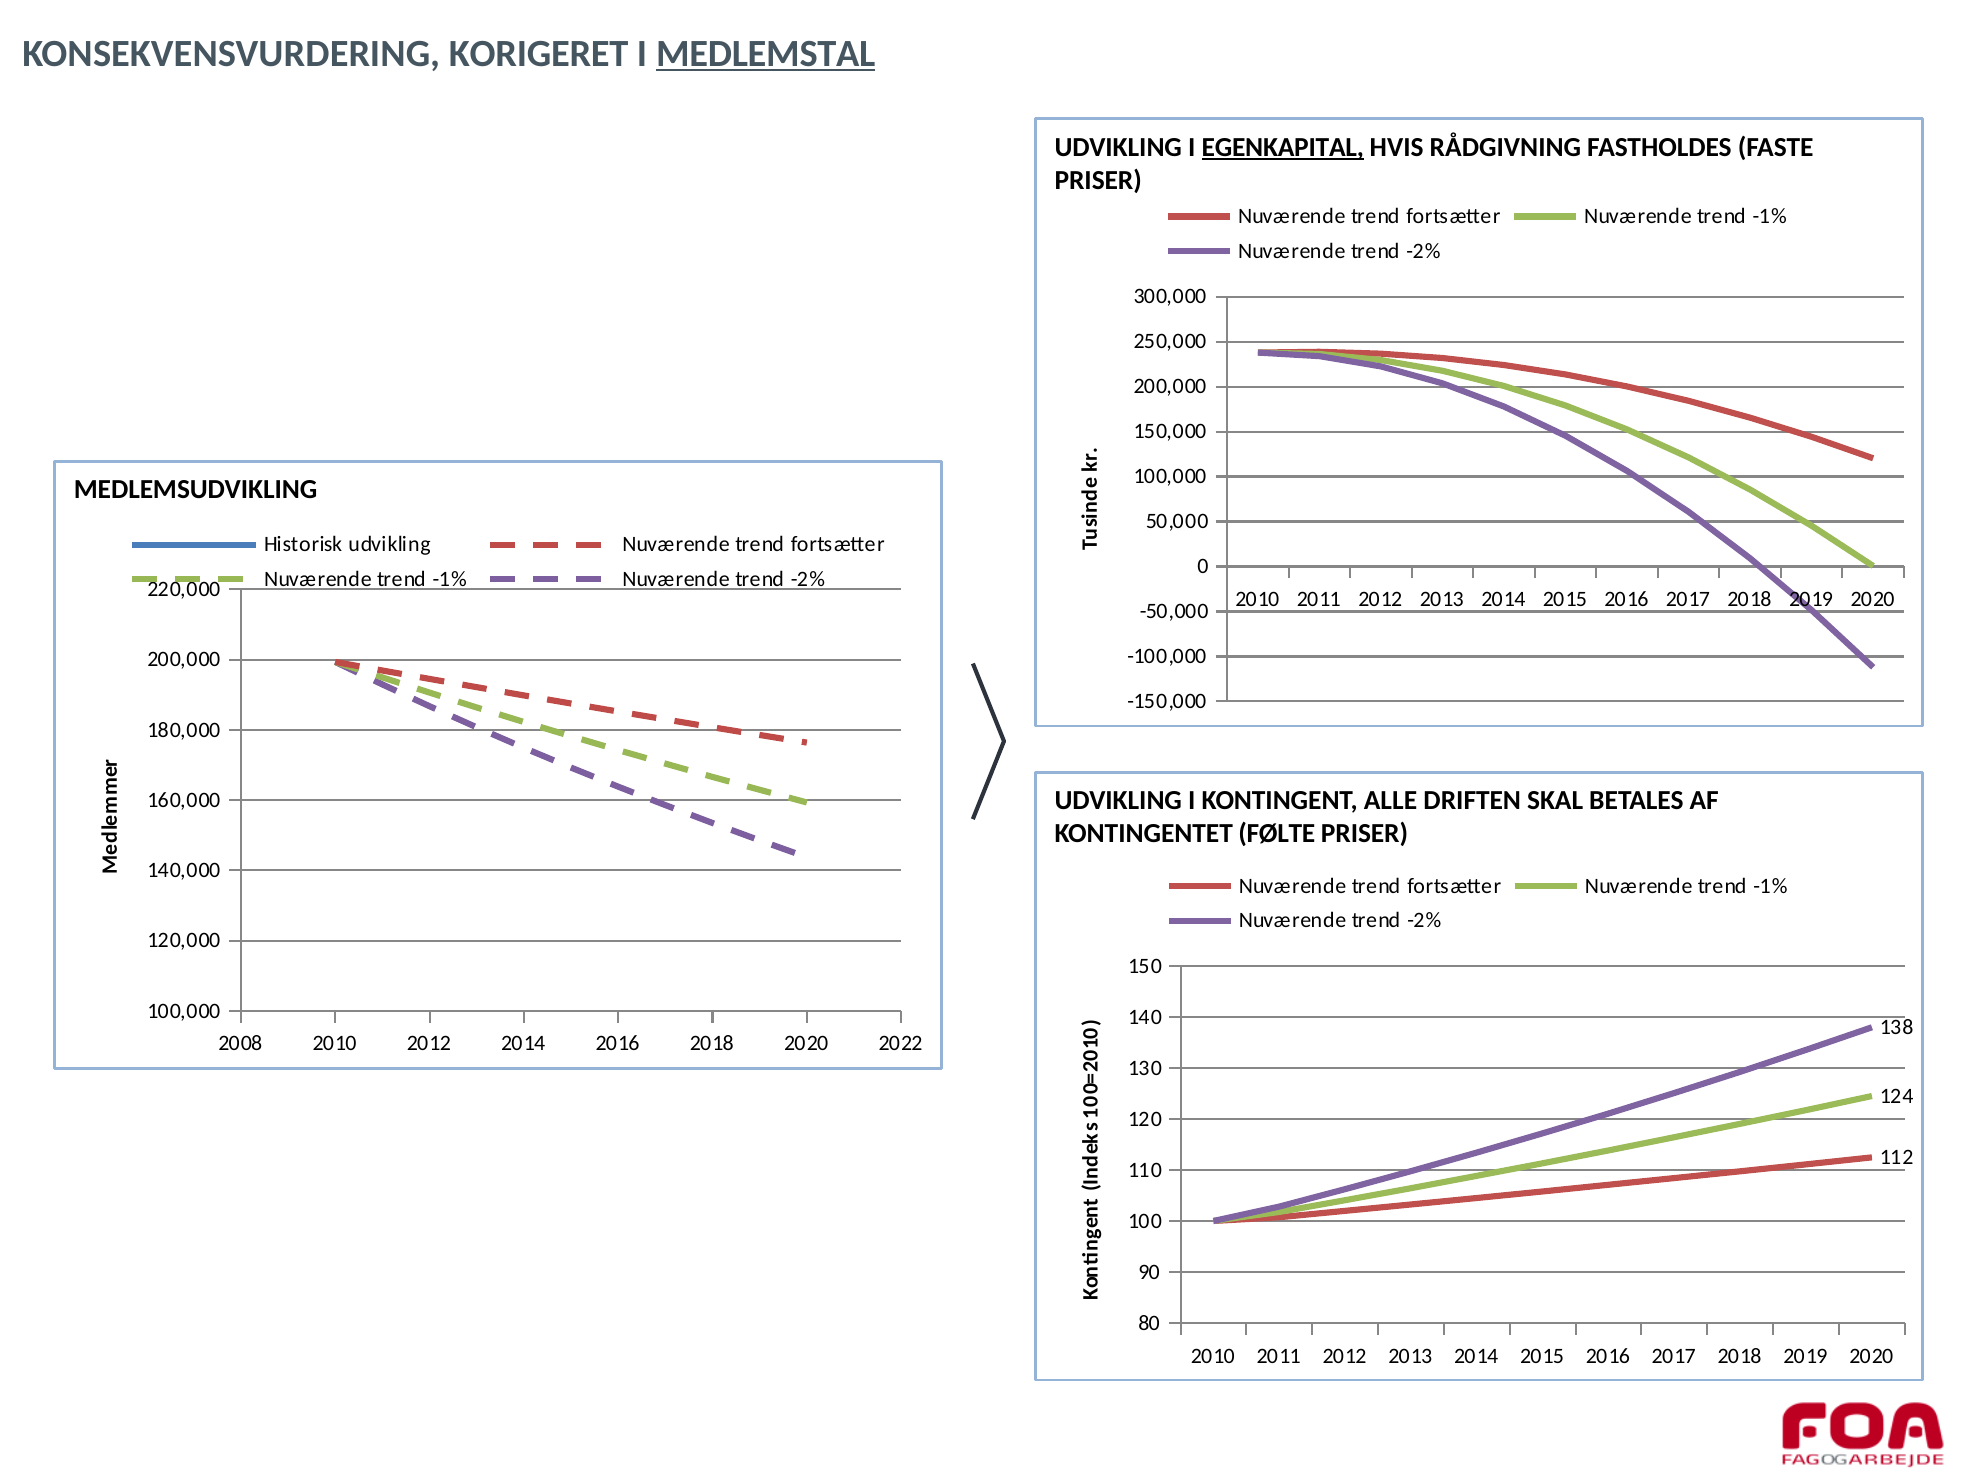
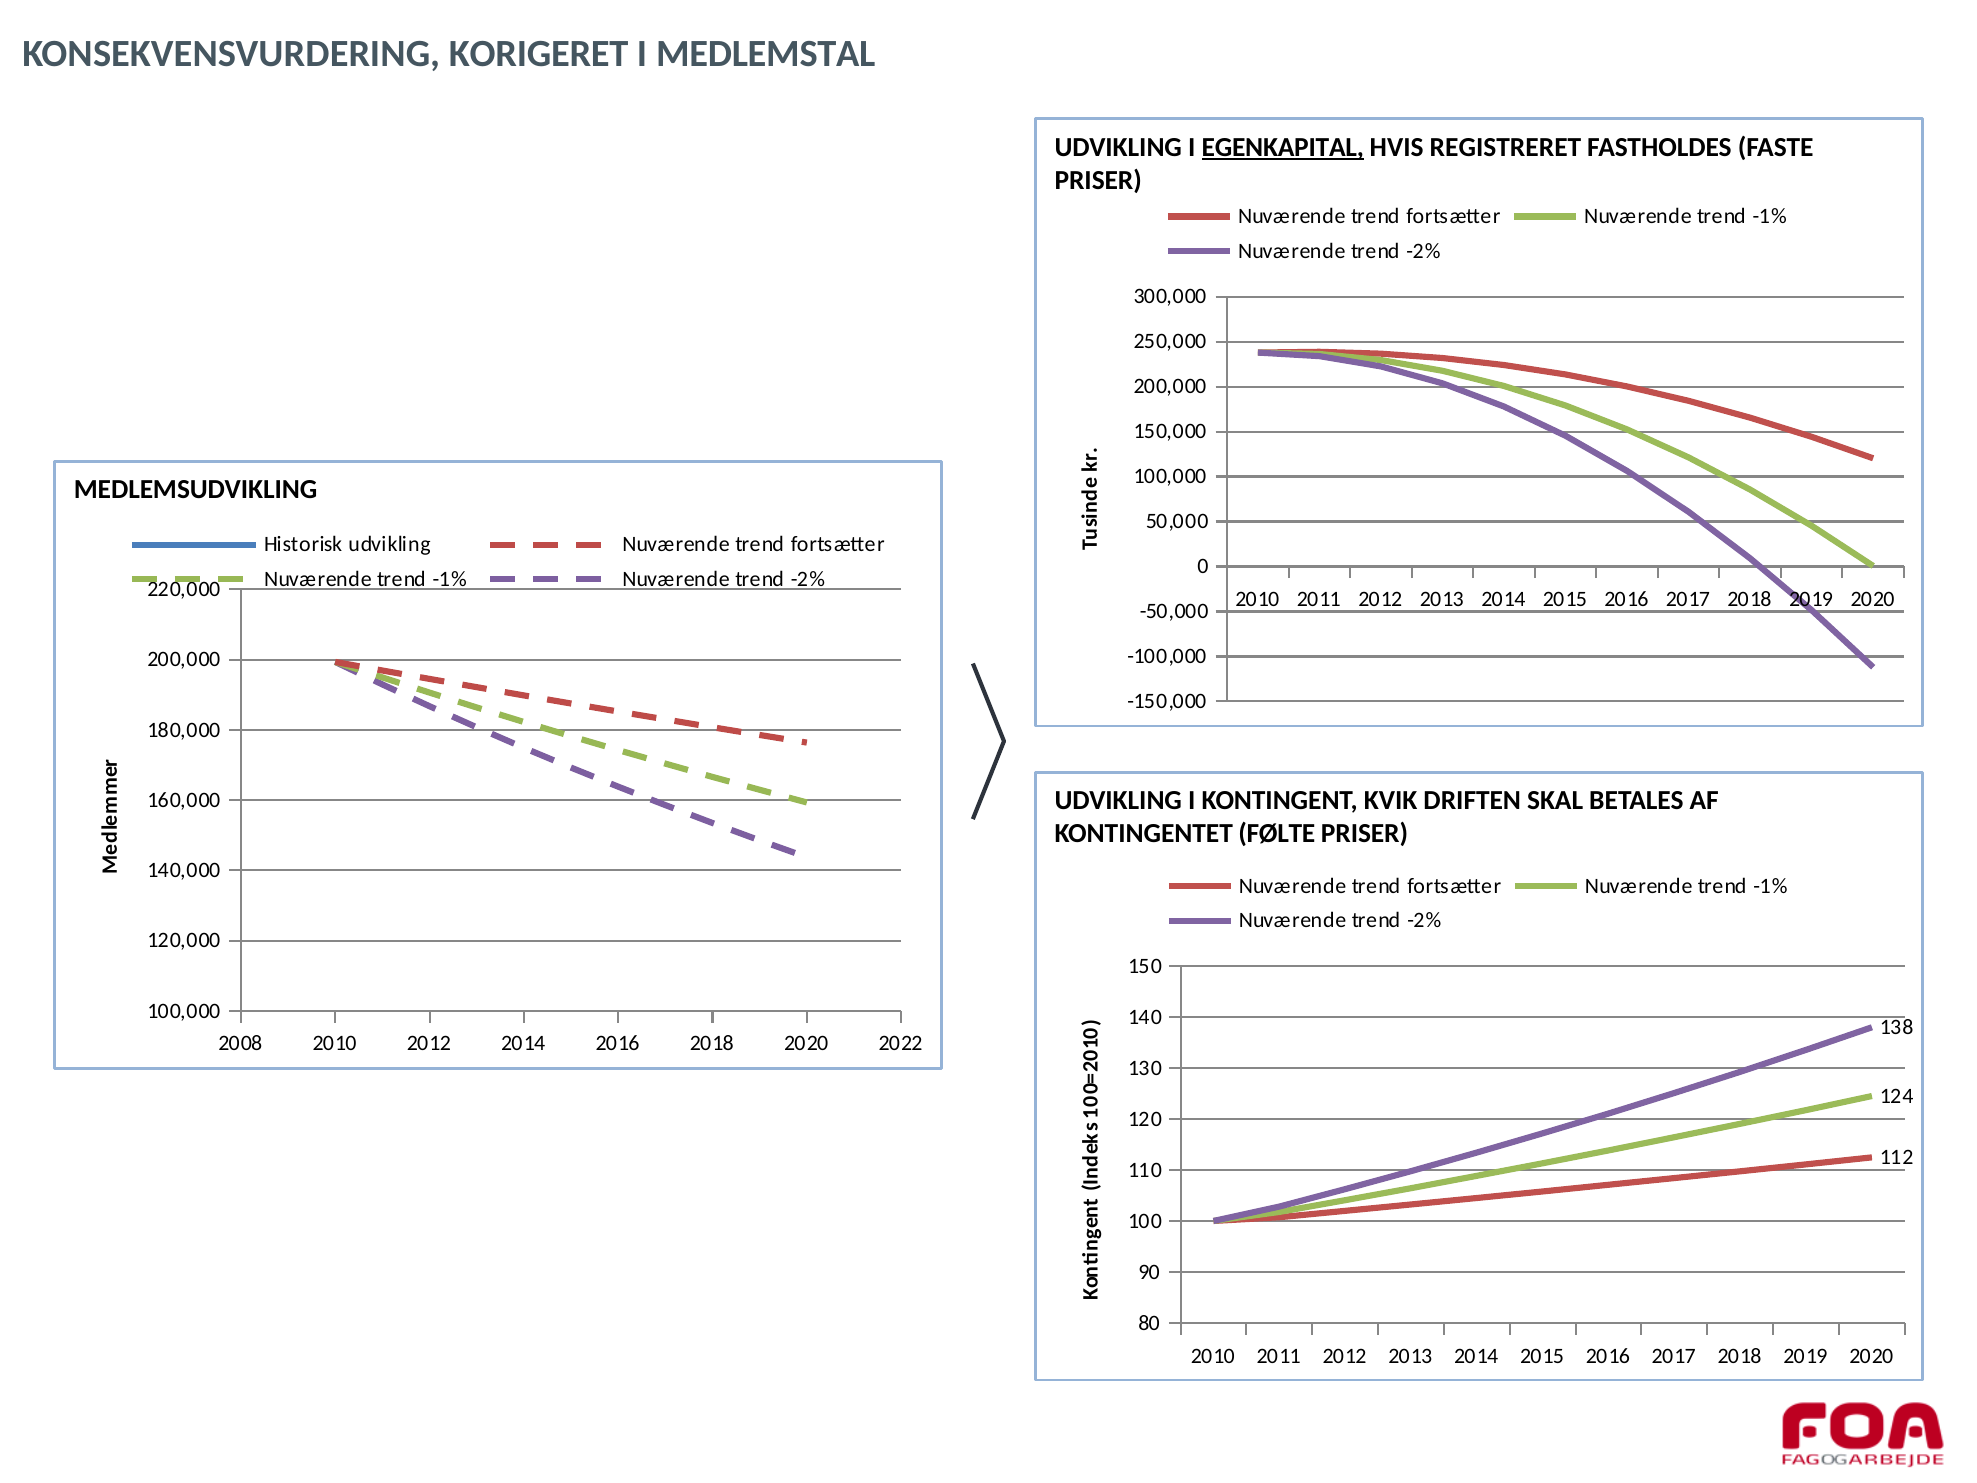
MEDLEMSTAL underline: present -> none
RÅDGIVNING: RÅDGIVNING -> REGISTRERET
ALLE: ALLE -> KVIK
